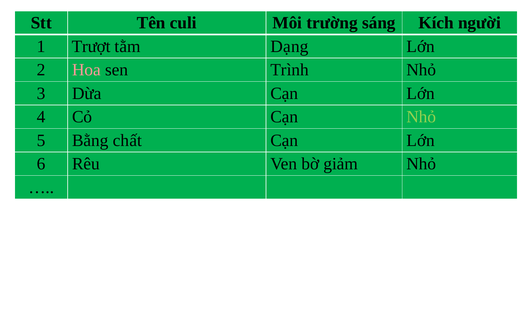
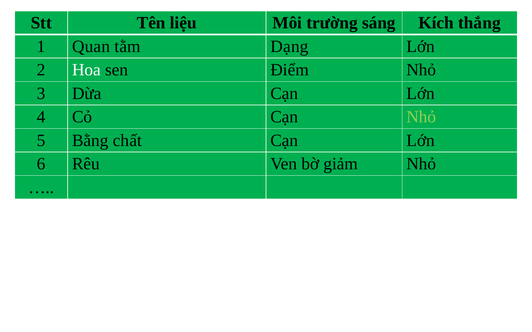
culi: culi -> liệu
người: người -> thắng
Trượt: Trượt -> Quan
Hoa colour: pink -> white
Trình: Trình -> Điểm
